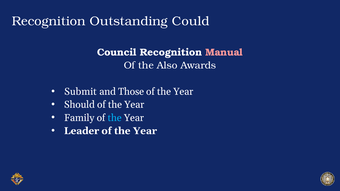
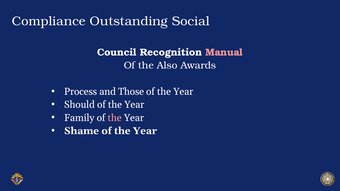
Recognition at (49, 21): Recognition -> Compliance
Could: Could -> Social
Submit: Submit -> Process
the at (115, 118) colour: light blue -> pink
Leader: Leader -> Shame
